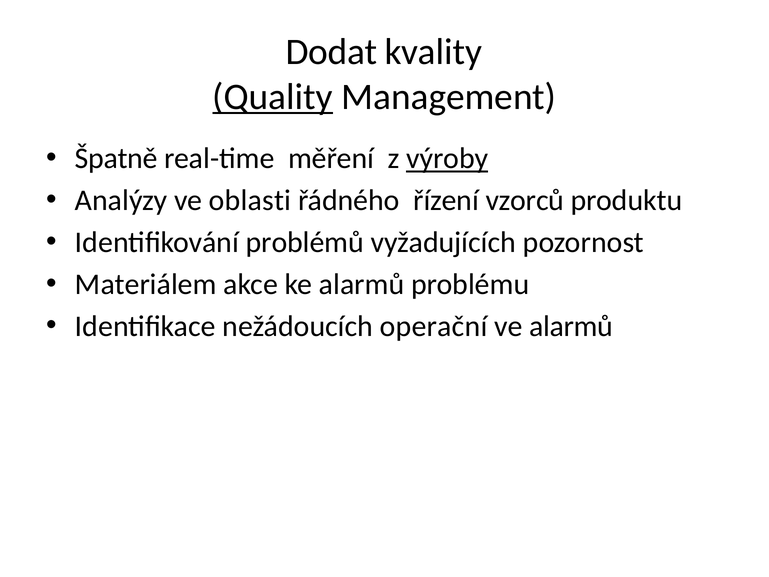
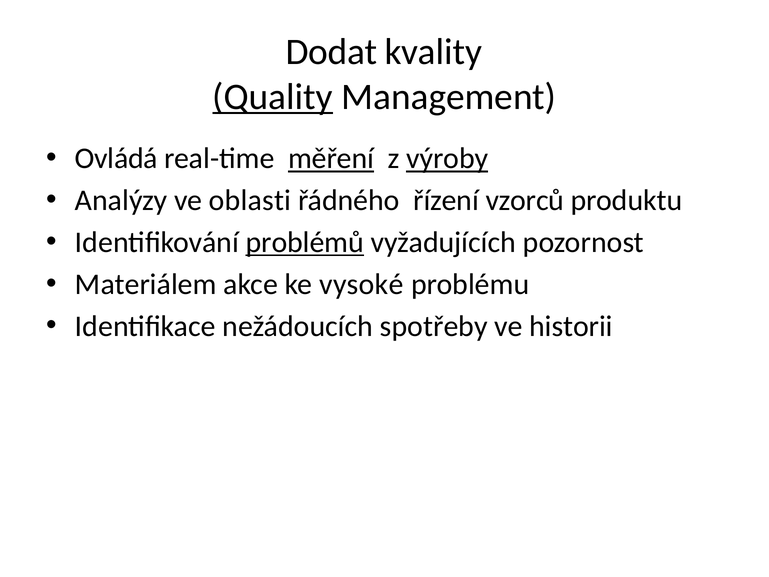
Špatně: Špatně -> Ovládá
měření underline: none -> present
problémů underline: none -> present
ke alarmů: alarmů -> vysoké
operační: operační -> spotřeby
ve alarmů: alarmů -> historii
